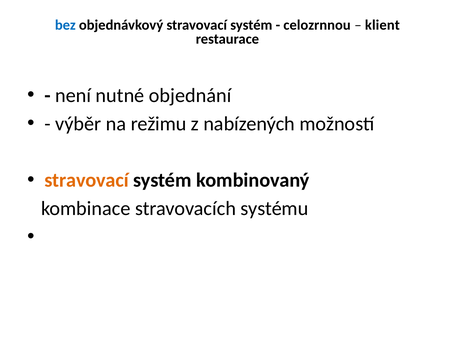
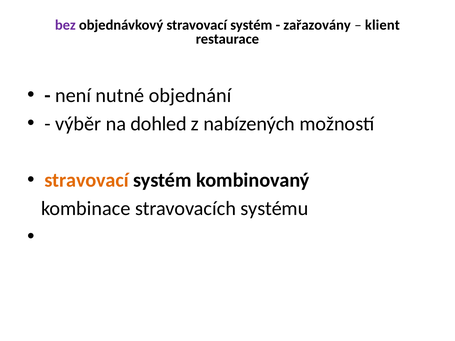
bez colour: blue -> purple
celozrnnou: celozrnnou -> zařazovány
režimu: režimu -> dohled
